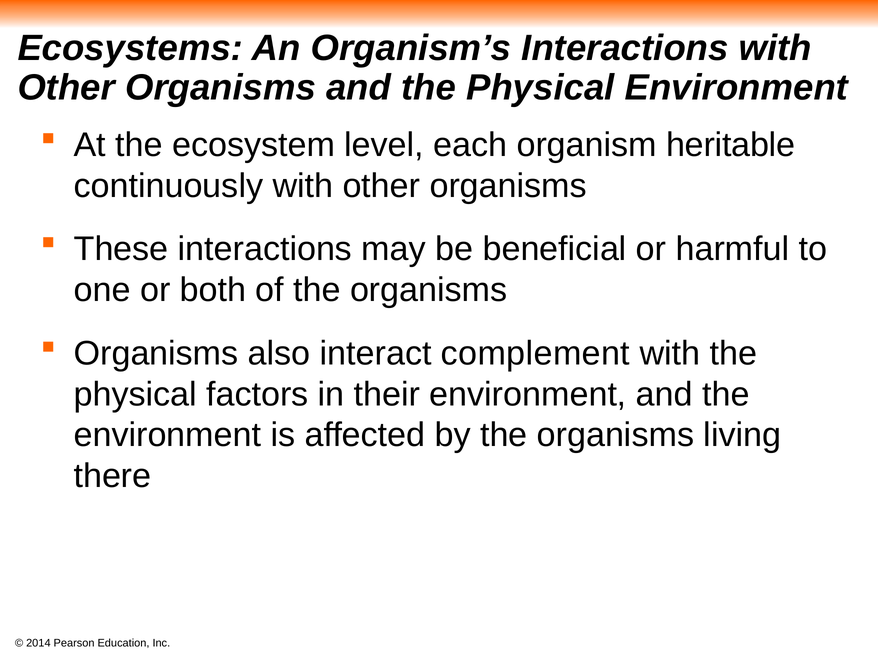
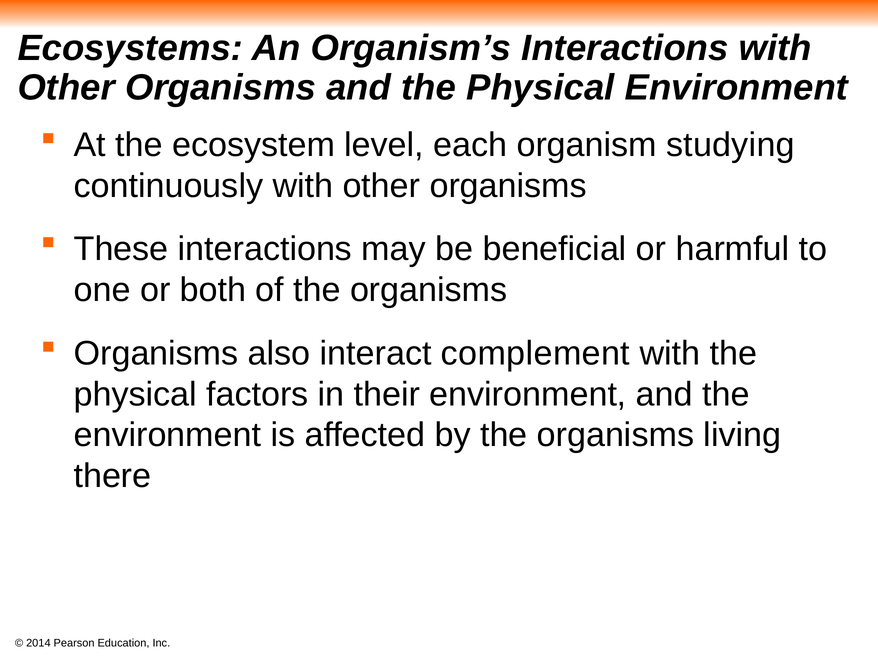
heritable: heritable -> studying
